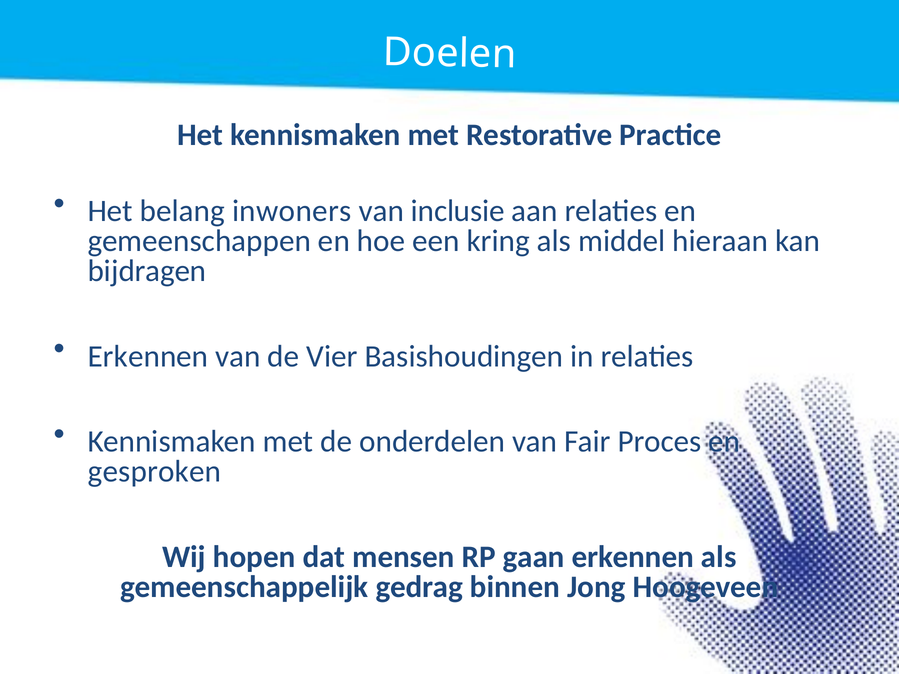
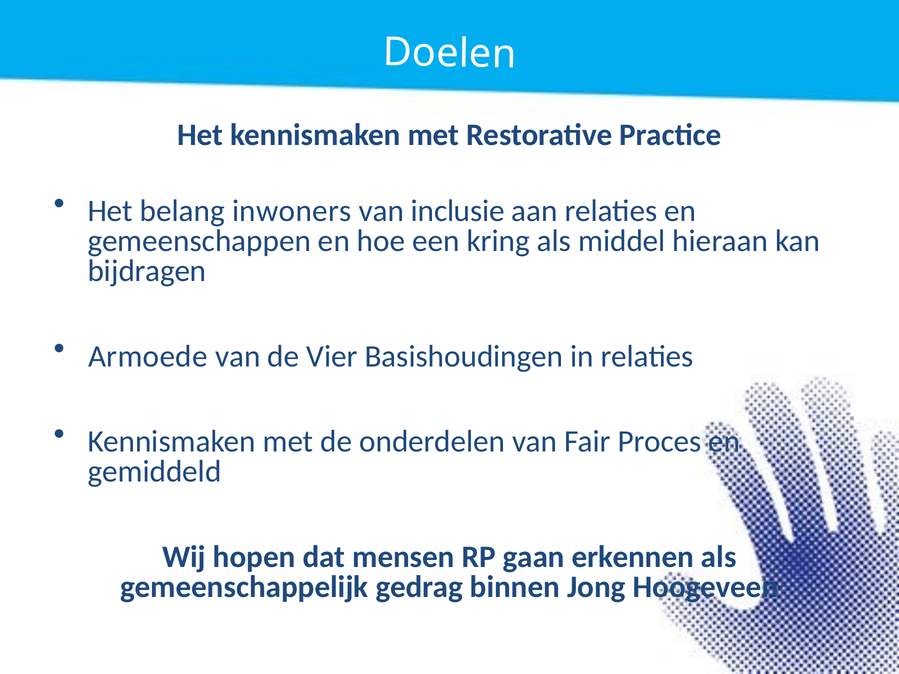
Erkennen at (148, 356): Erkennen -> Armoede
gesproken: gesproken -> gemiddeld
